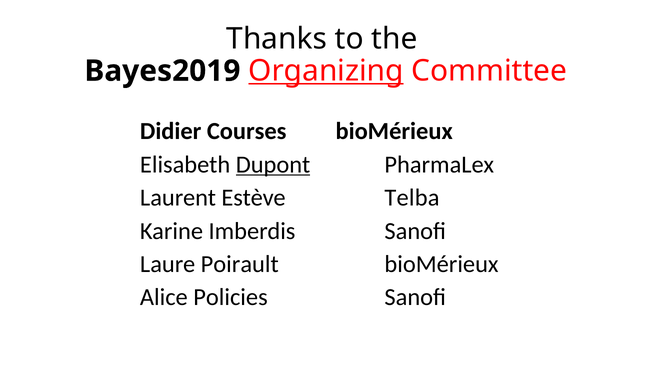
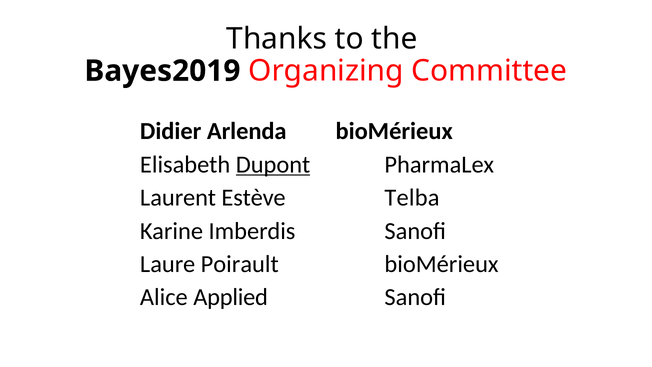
Organizing underline: present -> none
Courses: Courses -> Arlenda
Policies: Policies -> Applied
